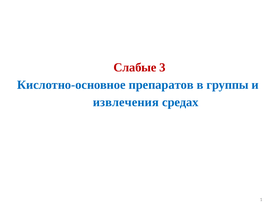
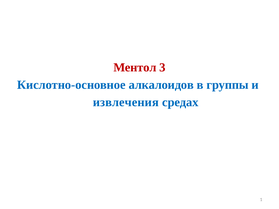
Слабые: Слабые -> Ментол
препаратов: препаратов -> алкалоидов
